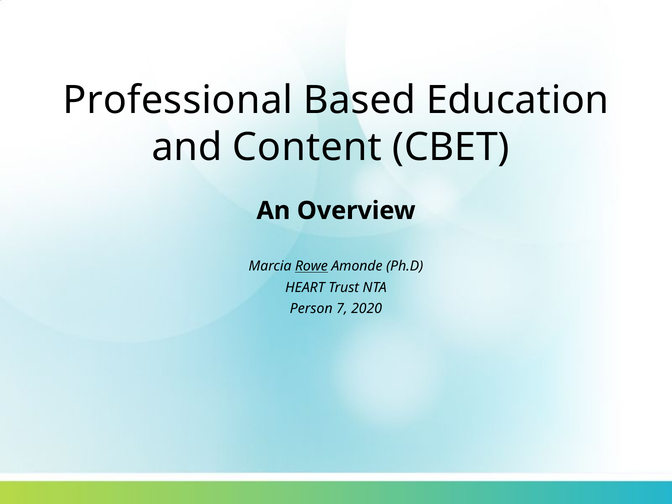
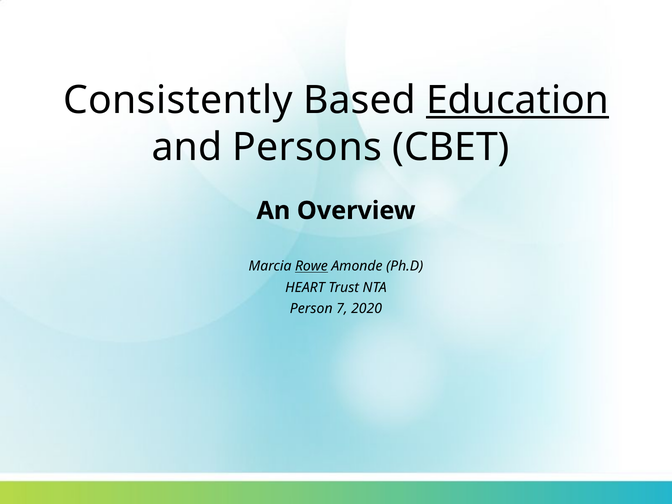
Professional: Professional -> Consistently
Education underline: none -> present
Content: Content -> Persons
